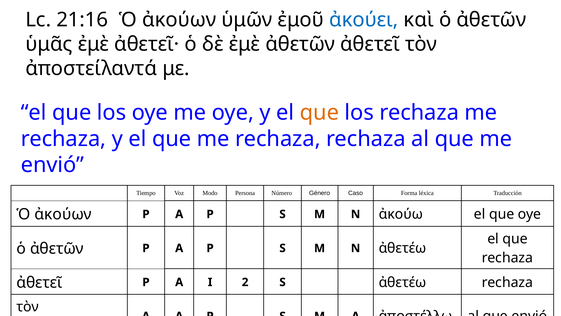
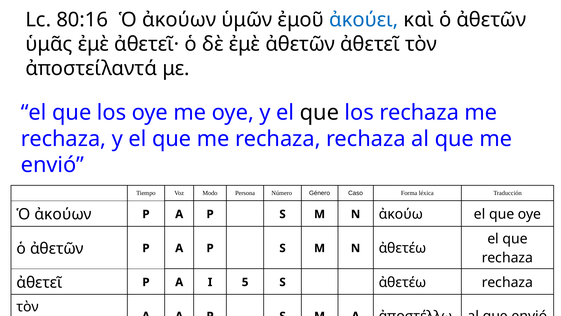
21:16: 21:16 -> 80:16
que at (319, 112) colour: orange -> black
2: 2 -> 5
